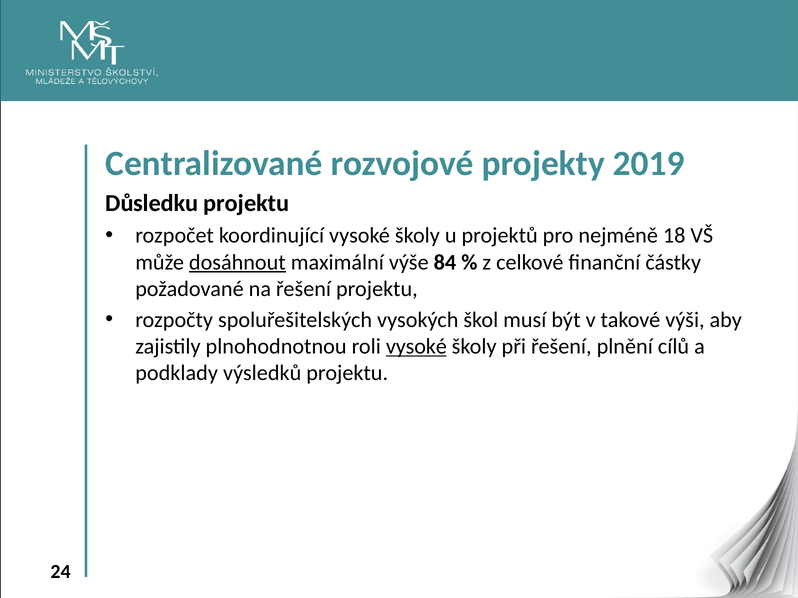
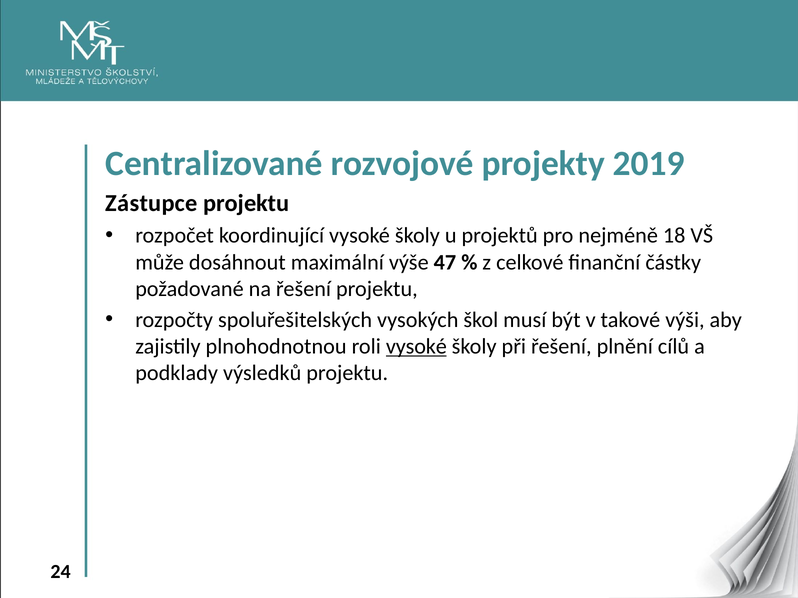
Důsledku: Důsledku -> Zástupce
dosáhnout underline: present -> none
84: 84 -> 47
